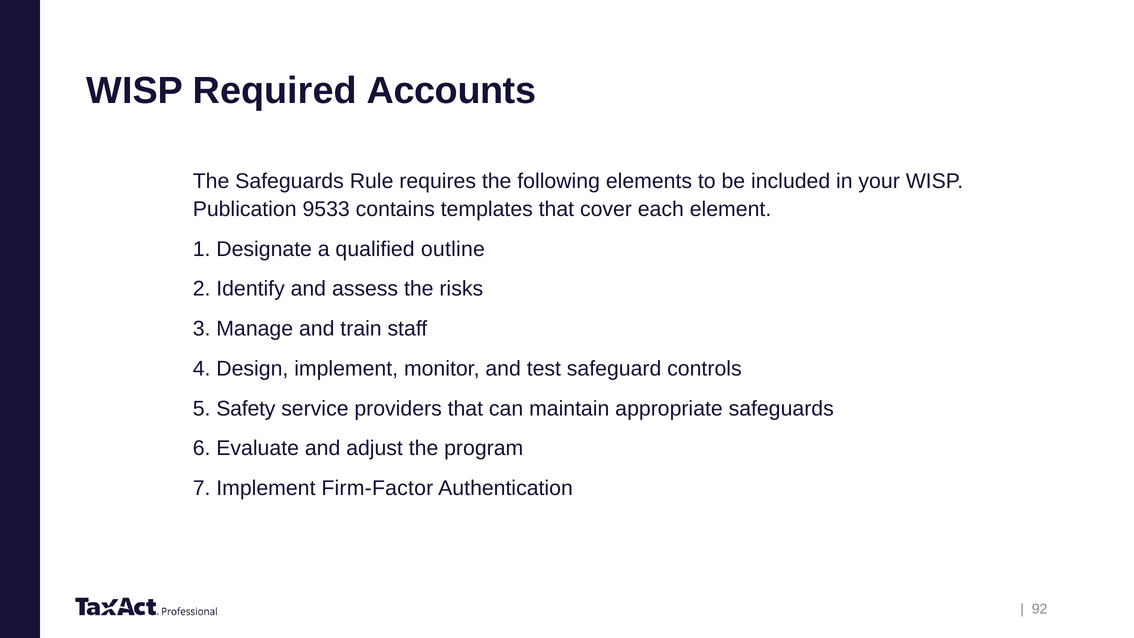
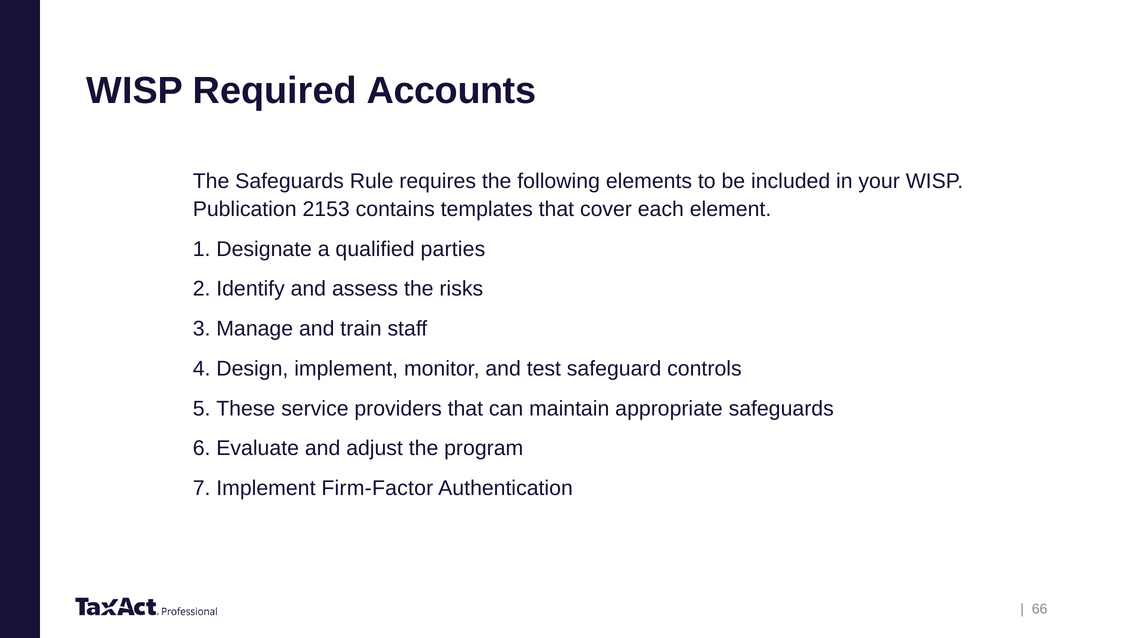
9533: 9533 -> 2153
outline: outline -> parties
Safety: Safety -> These
92: 92 -> 66
